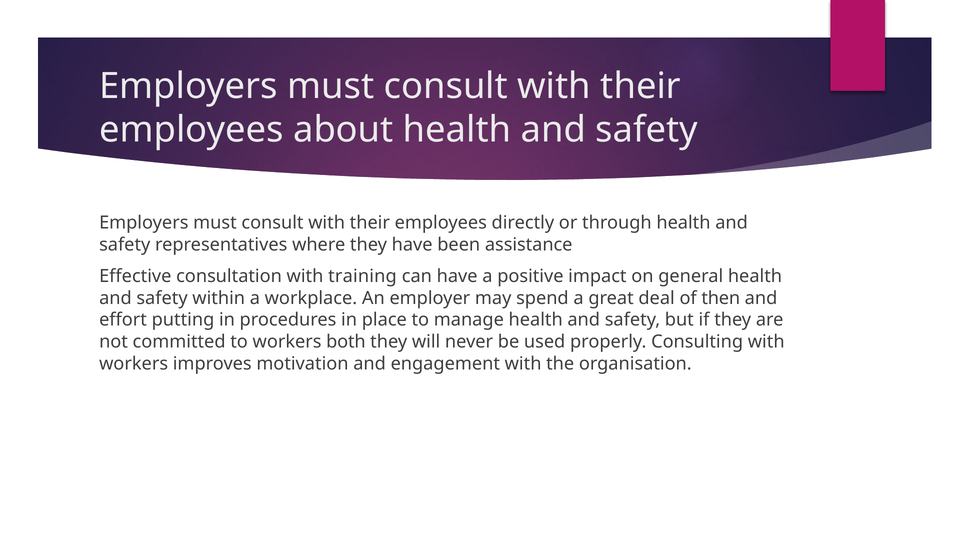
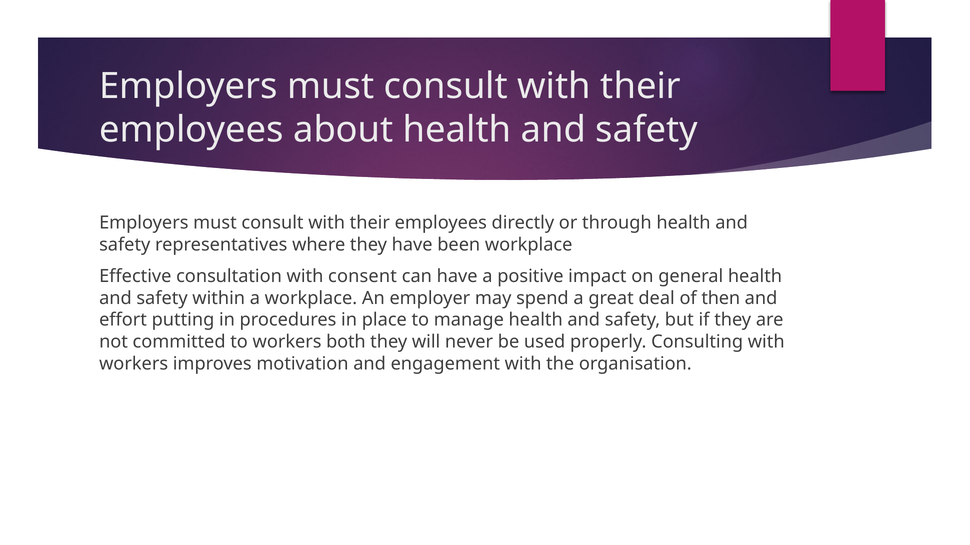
been assistance: assistance -> workplace
training: training -> consent
